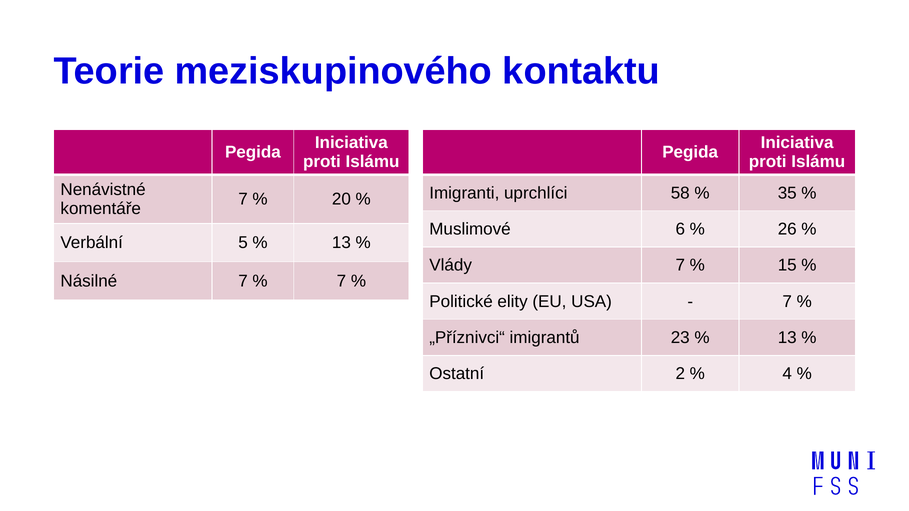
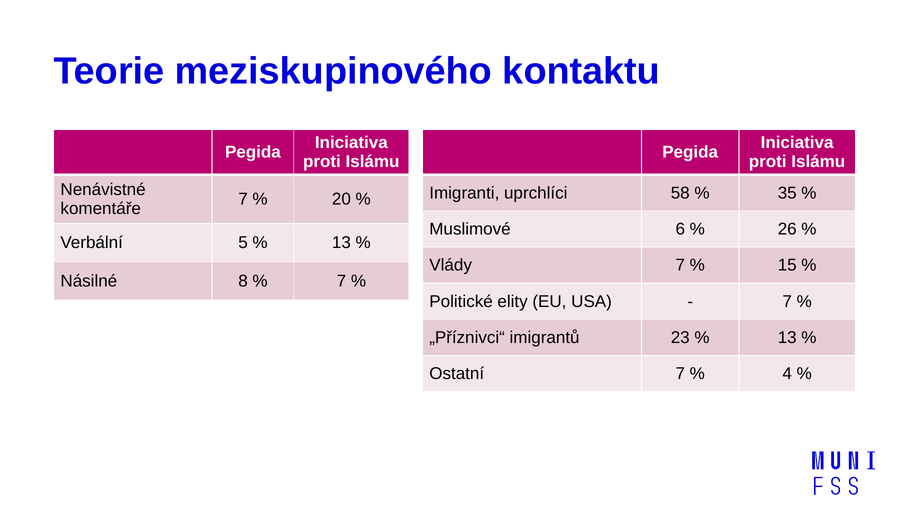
Násilné 7: 7 -> 8
Ostatní 2: 2 -> 7
